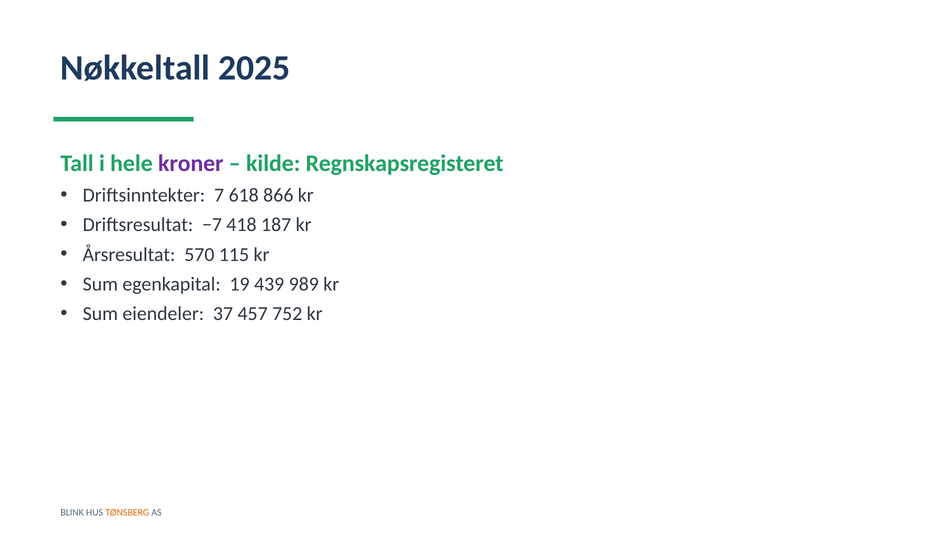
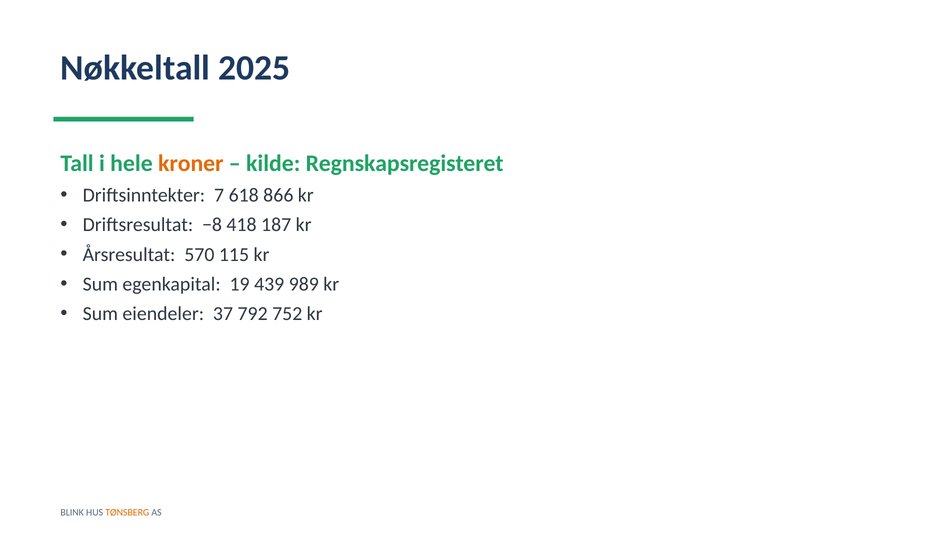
kroner colour: purple -> orange
−7: −7 -> −8
457: 457 -> 792
